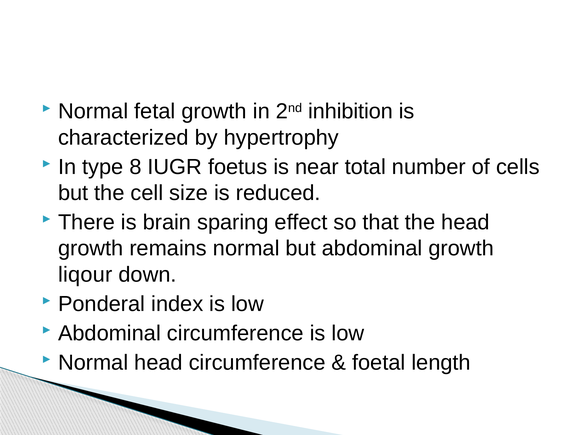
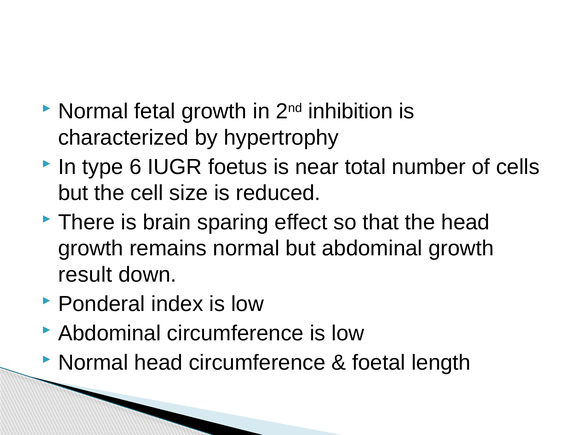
8: 8 -> 6
liqour: liqour -> result
